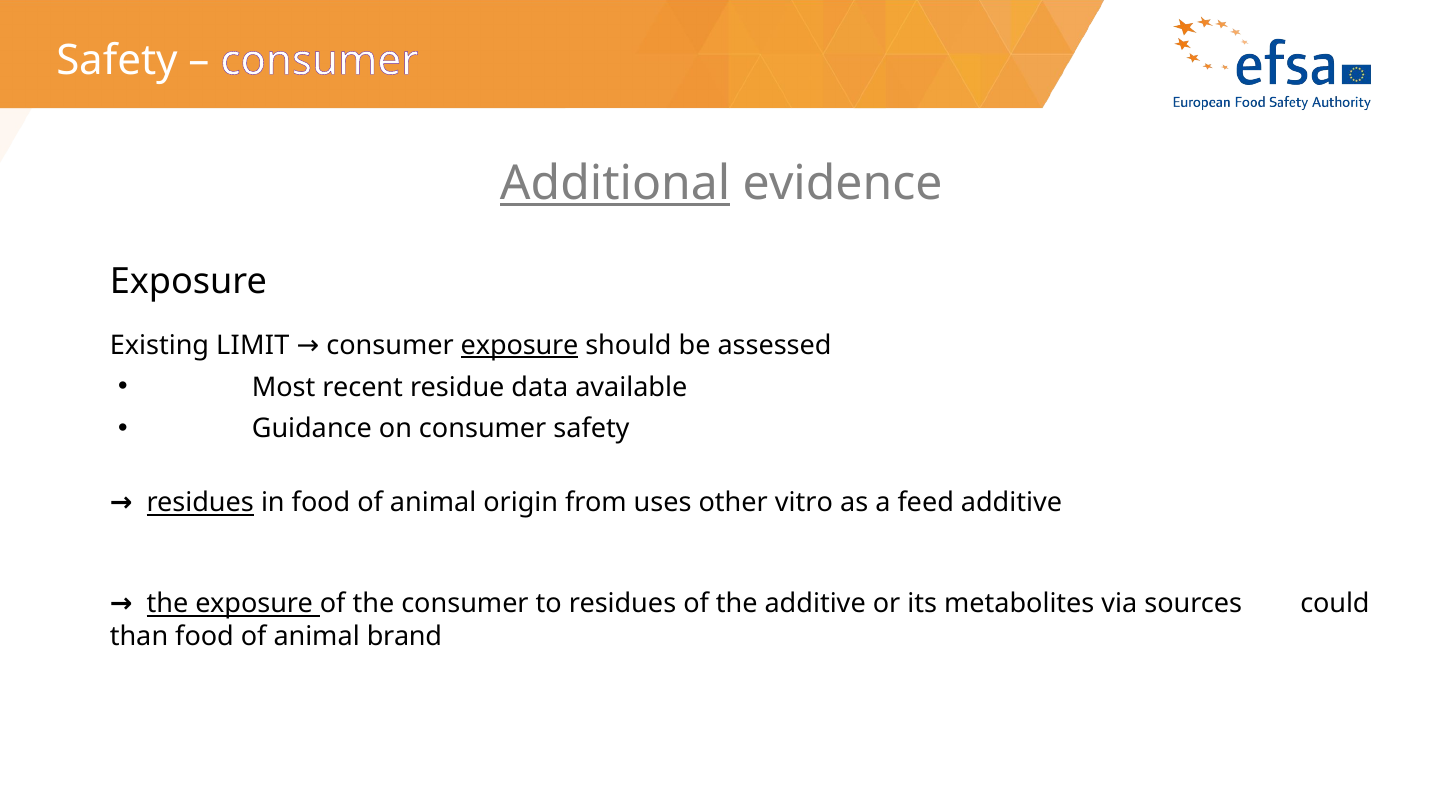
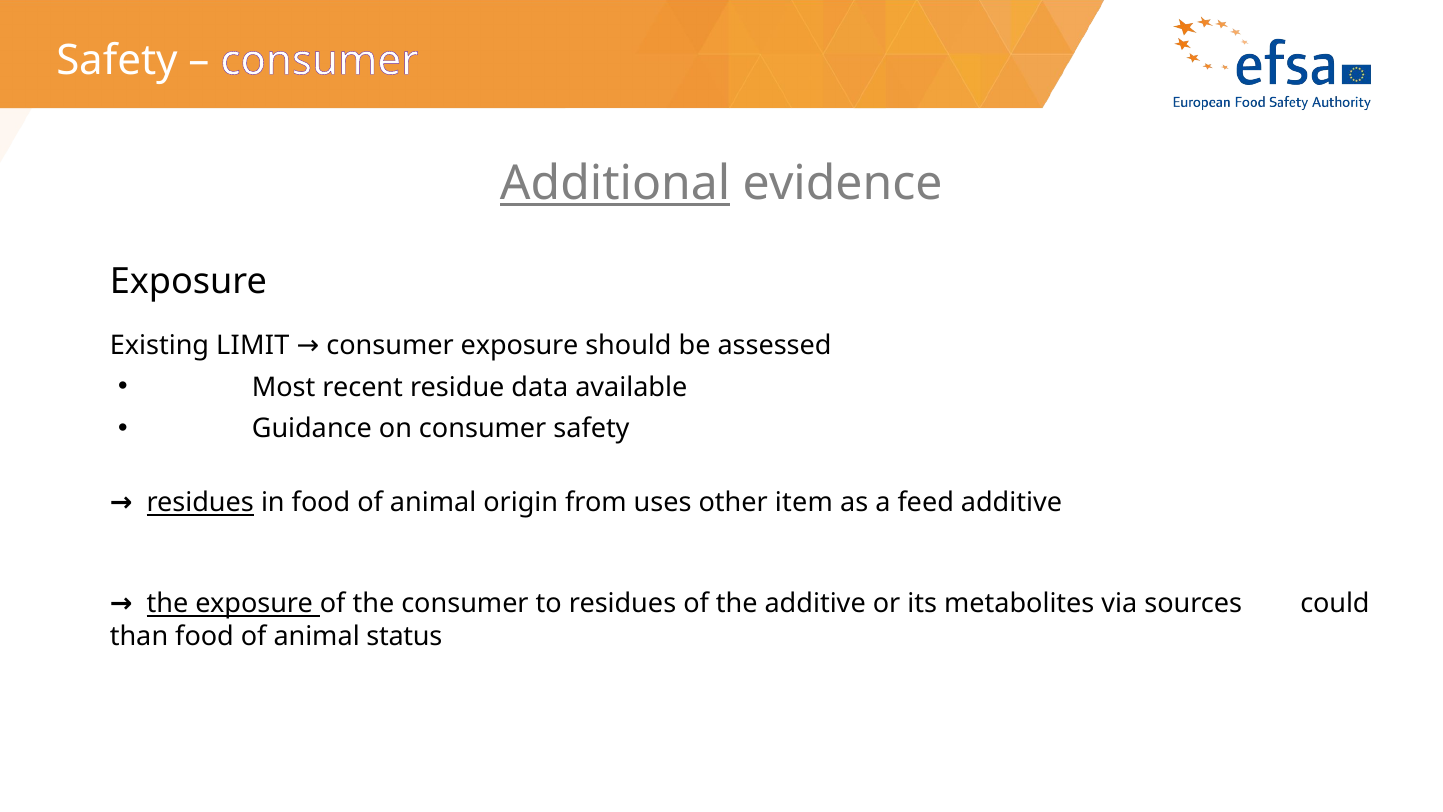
exposure at (520, 346) underline: present -> none
vitro: vitro -> item
brand: brand -> status
